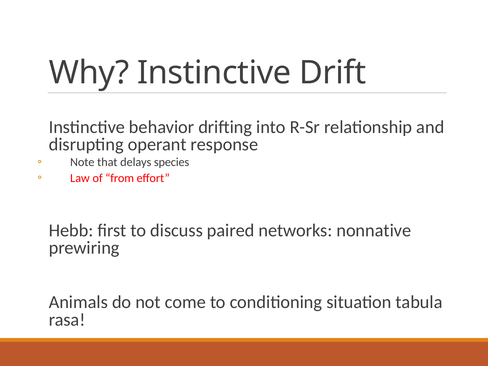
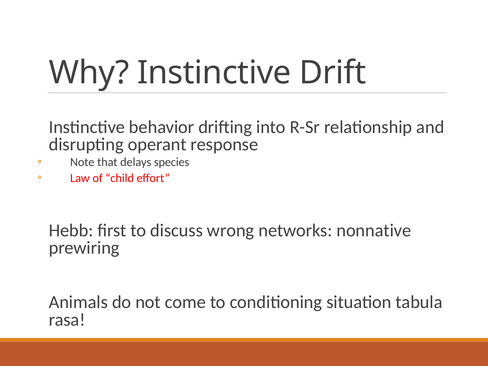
from: from -> child
paired: paired -> wrong
